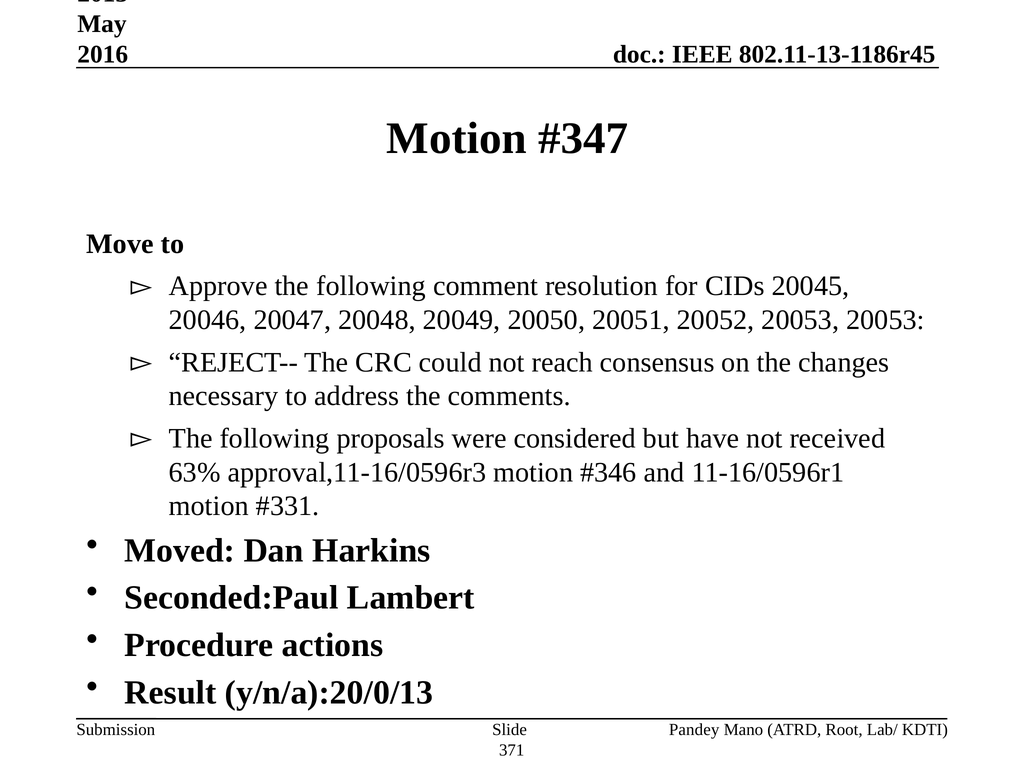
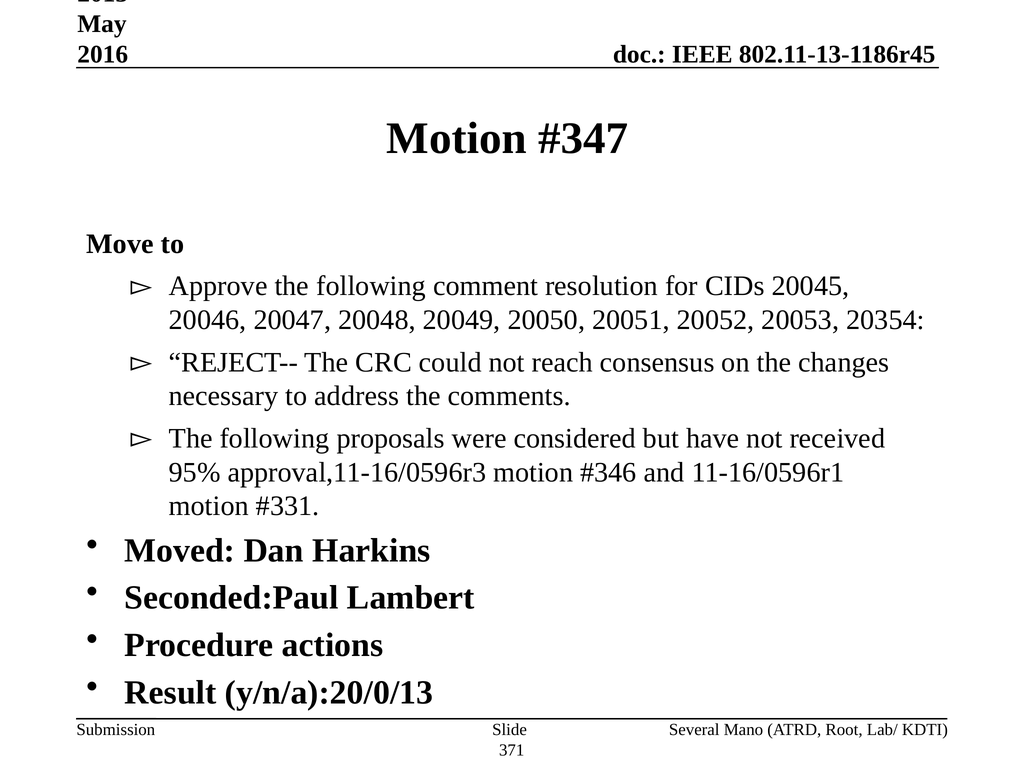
20053 20053: 20053 -> 20354
63%: 63% -> 95%
Pandey: Pandey -> Several
